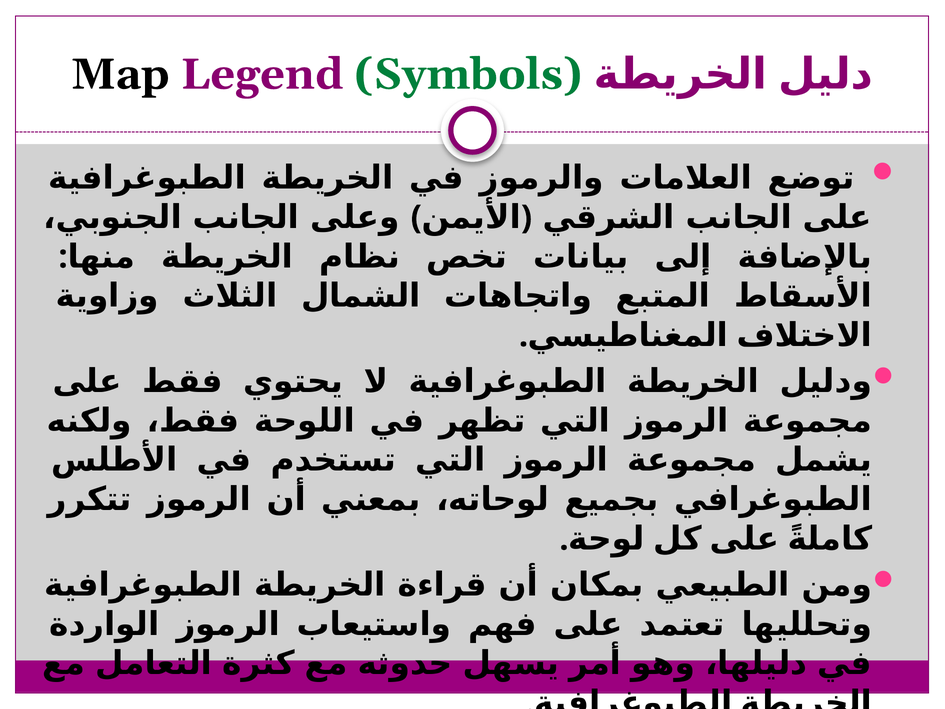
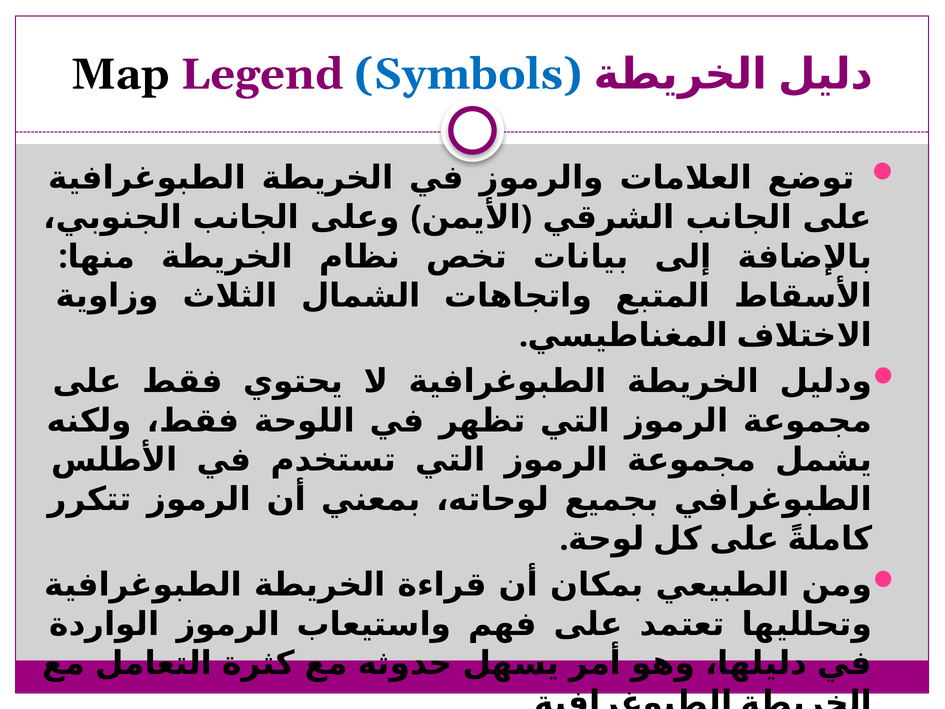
Symbols colour: green -> blue
